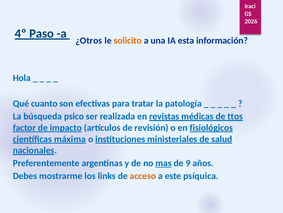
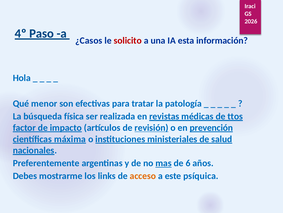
¿Otros: ¿Otros -> ¿Casos
solicito colour: orange -> red
cuanto: cuanto -> menor
psico: psico -> física
revisión underline: none -> present
fisiológicos: fisiológicos -> prevención
9: 9 -> 6
